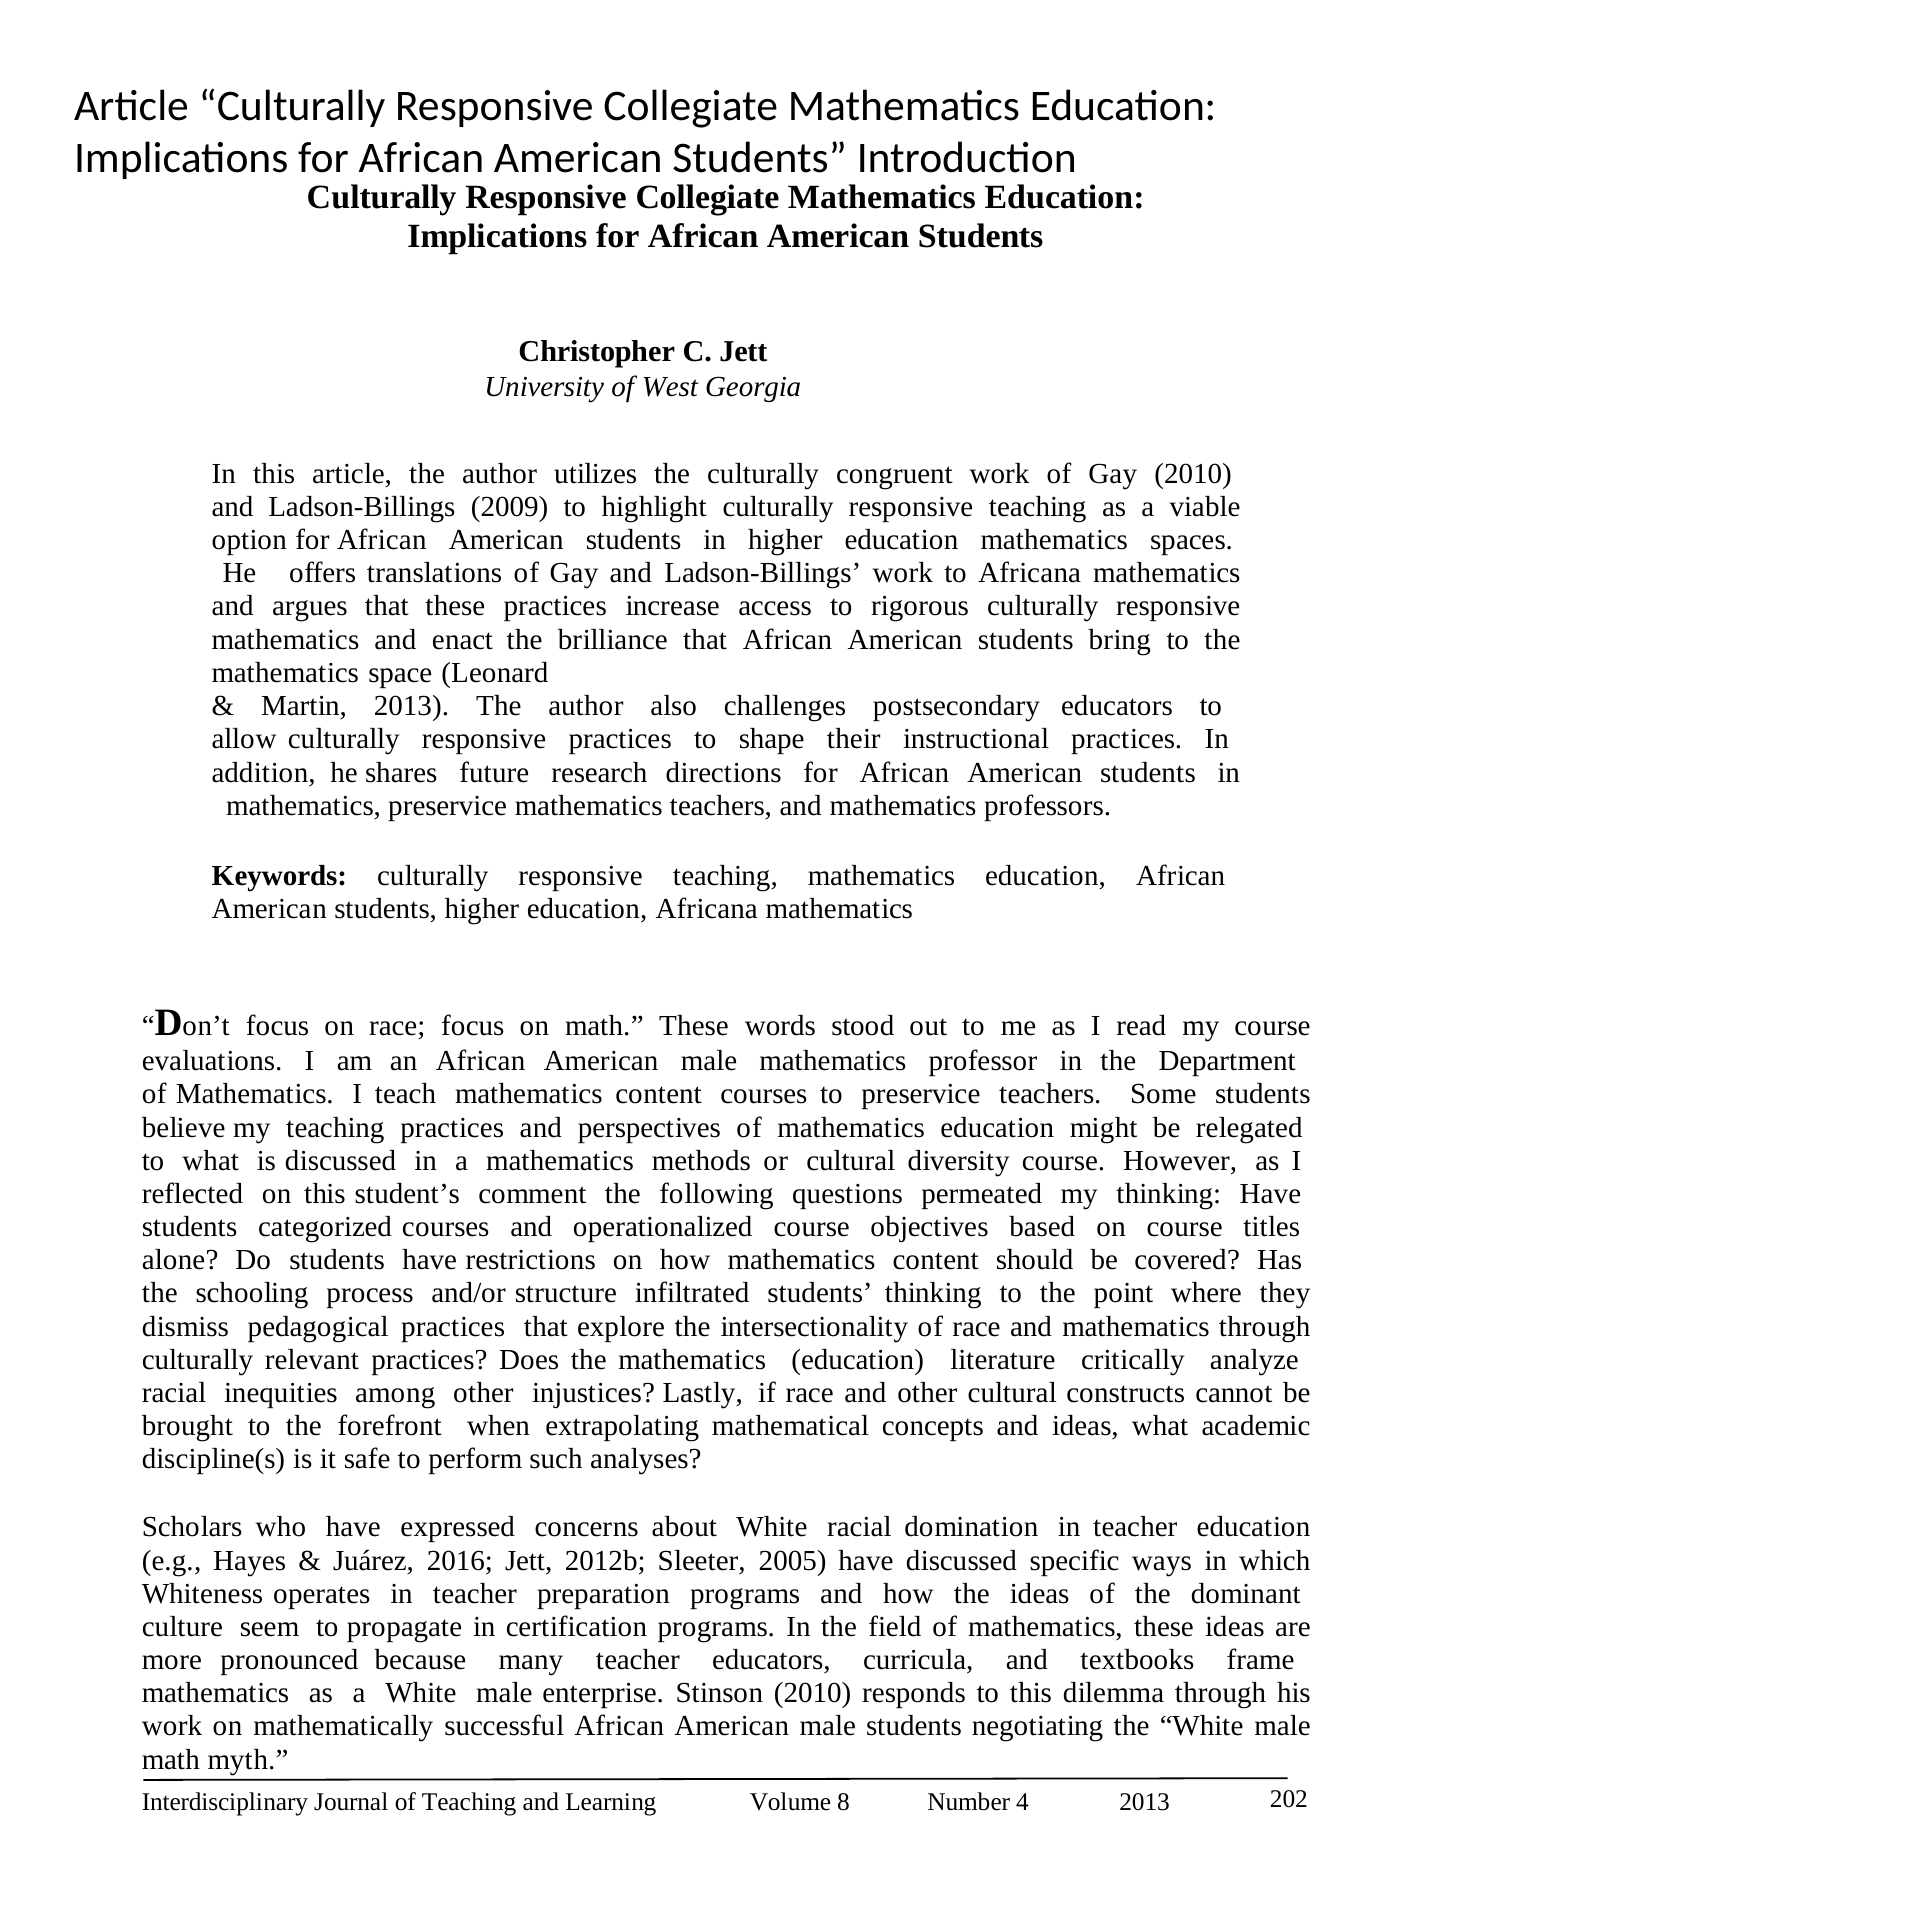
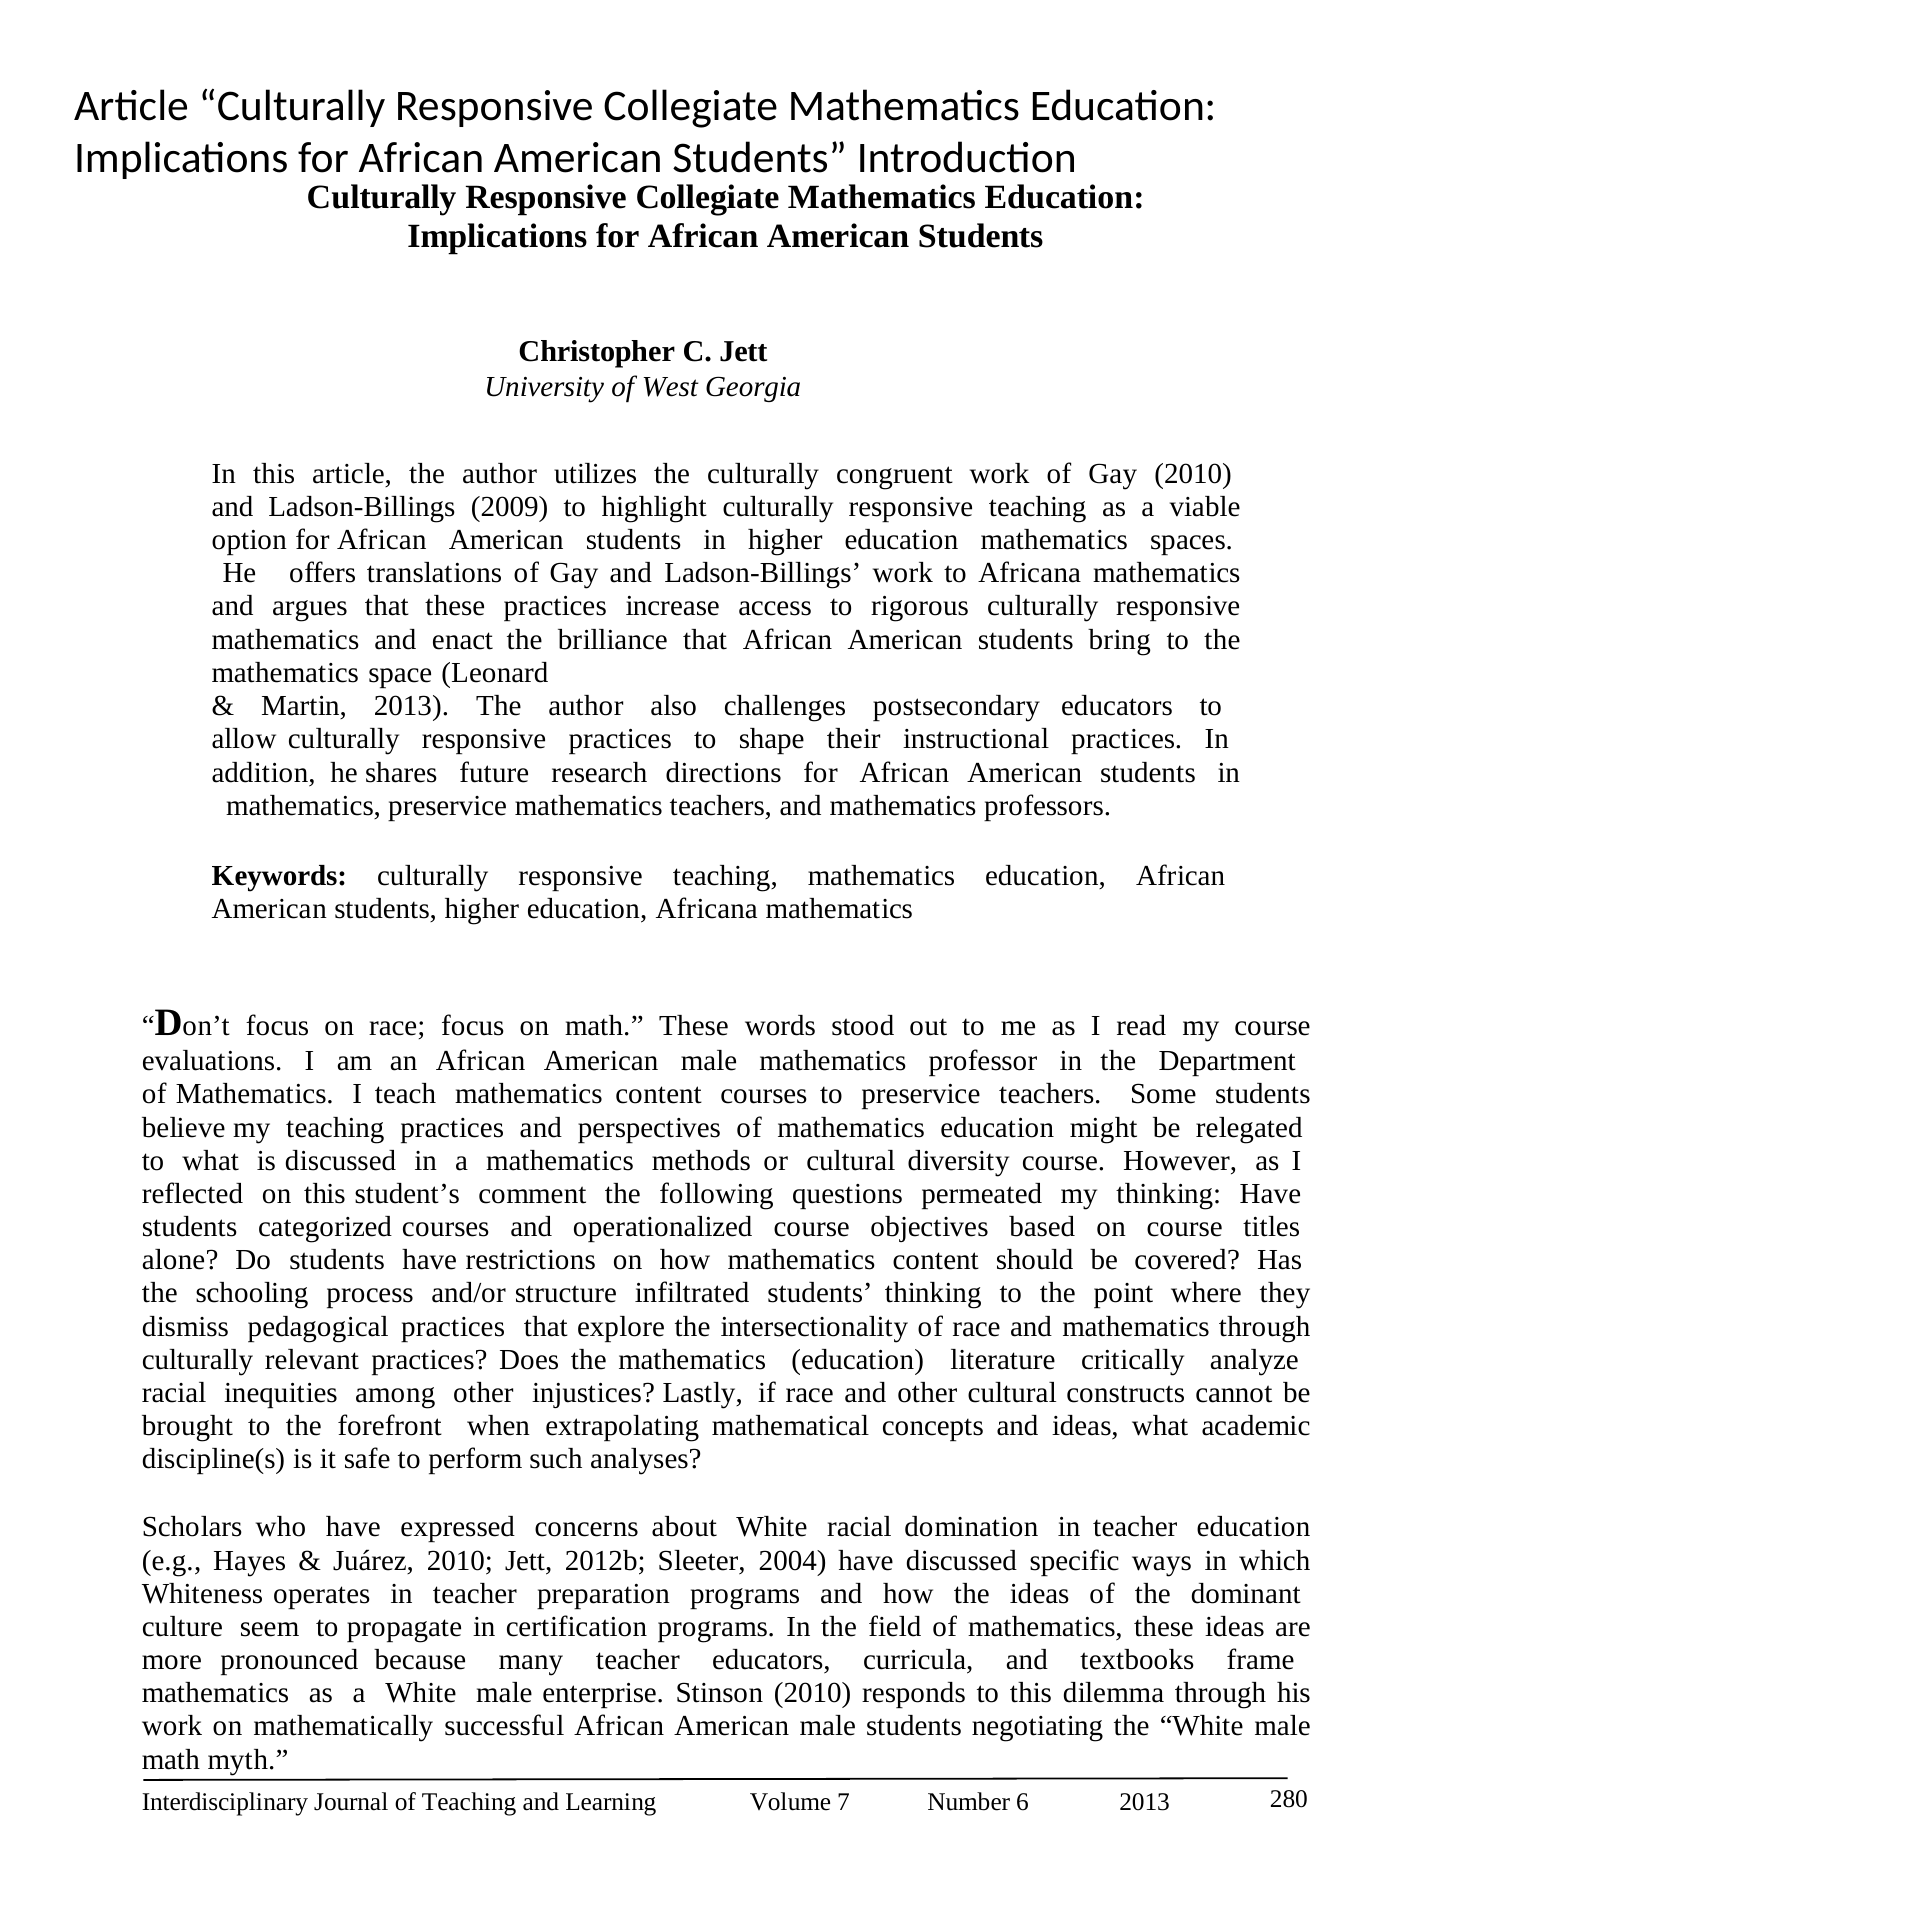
Juárez 2016: 2016 -> 2010
2005: 2005 -> 2004
8: 8 -> 7
4: 4 -> 6
202: 202 -> 280
